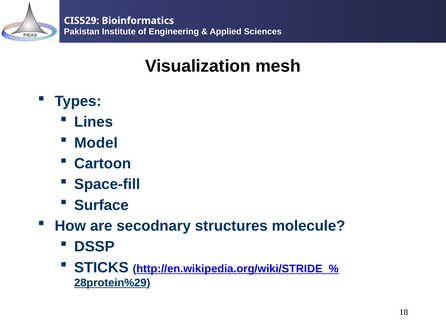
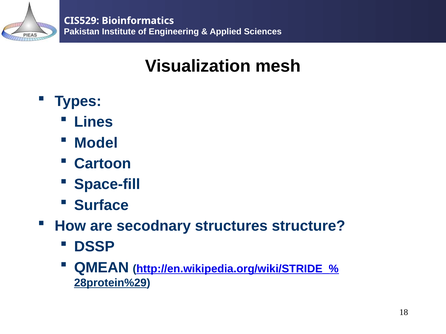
molecule: molecule -> structure
STICKS: STICKS -> QMEAN
